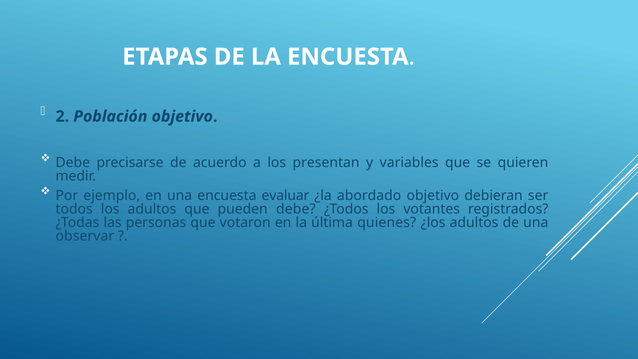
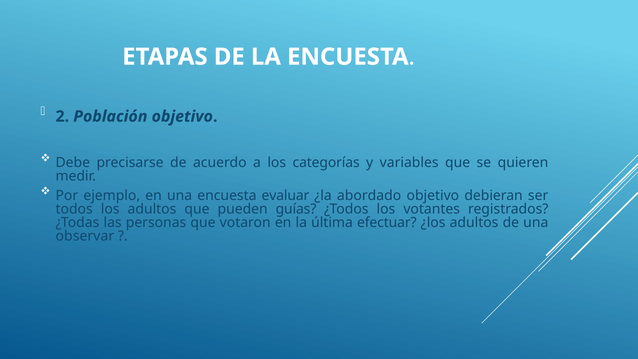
presentan: presentan -> categorías
pueden debe: debe -> guías
quienes: quienes -> efectuar
